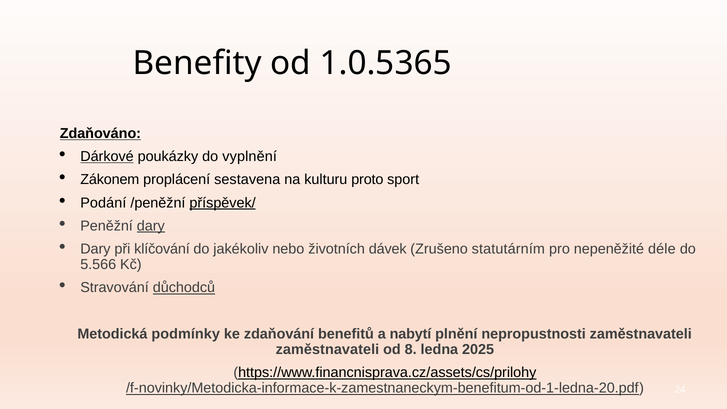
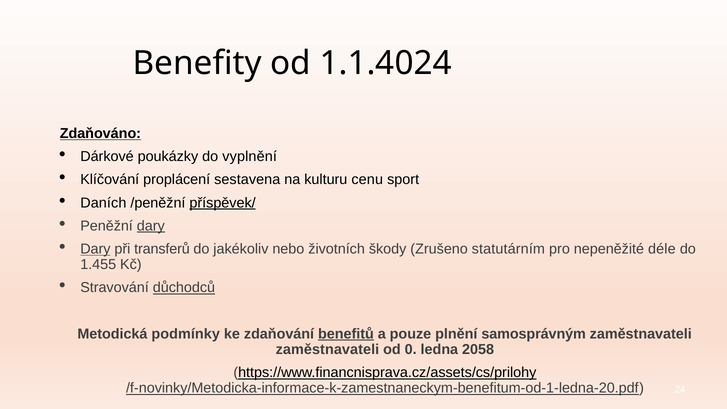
1.0.5365: 1.0.5365 -> 1.1.4024
Dárkové underline: present -> none
Zákonem: Zákonem -> Klíčování
proto: proto -> cenu
Podání: Podání -> Daních
Dary at (95, 249) underline: none -> present
klíčování: klíčování -> transferů
dávek: dávek -> škody
5.566: 5.566 -> 1.455
benefitů underline: none -> present
nabytí: nabytí -> pouze
nepropustnosti: nepropustnosti -> samosprávným
8: 8 -> 0
2025: 2025 -> 2058
